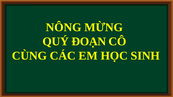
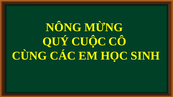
ĐOẠN: ĐOẠN -> CUỘC
